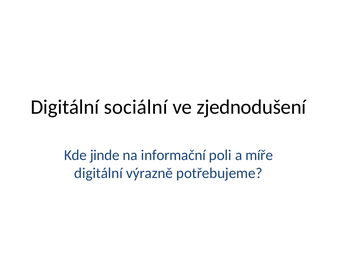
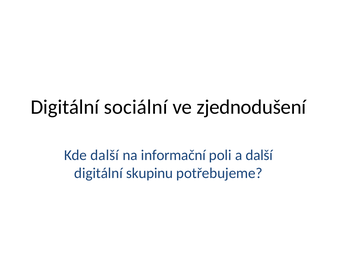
Kde jinde: jinde -> další
a míře: míře -> další
výrazně: výrazně -> skupinu
